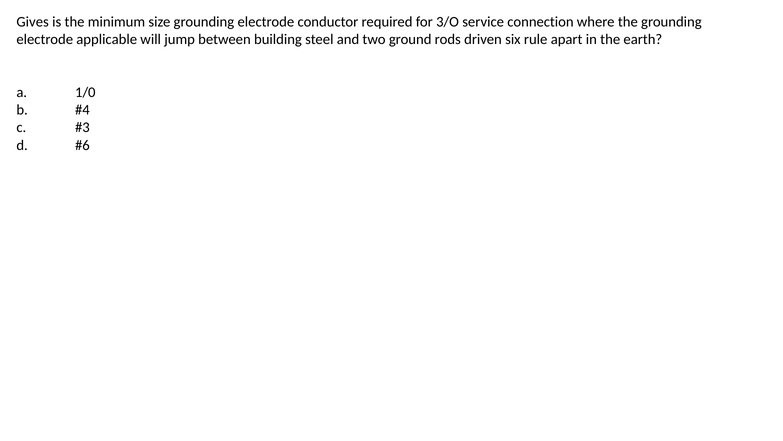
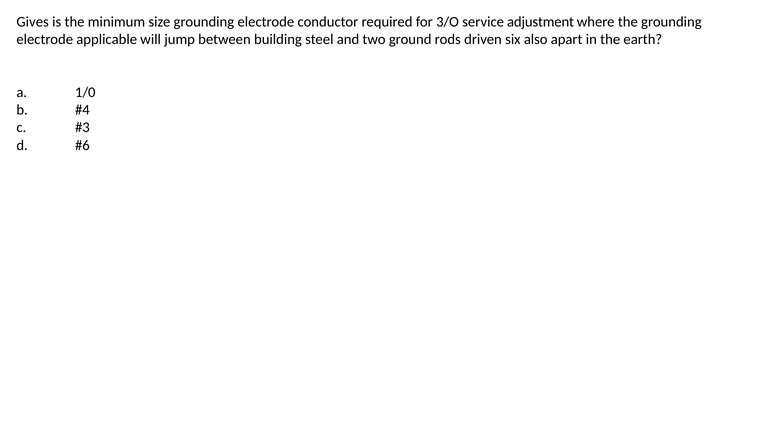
connection: connection -> adjustment
rule: rule -> also
